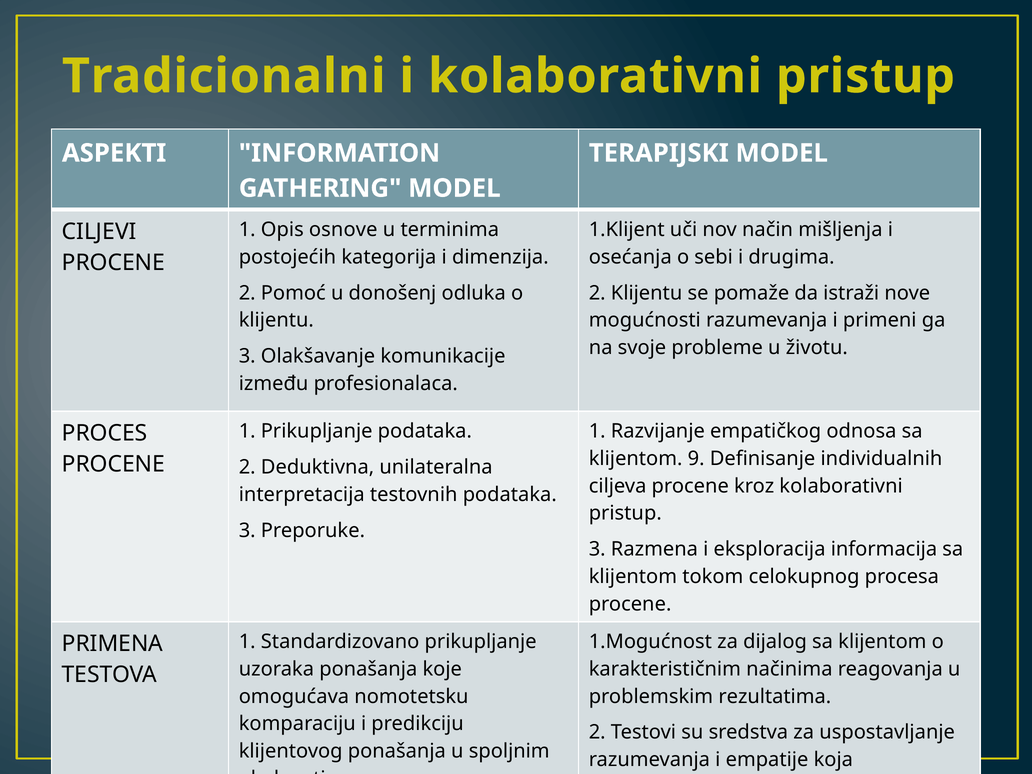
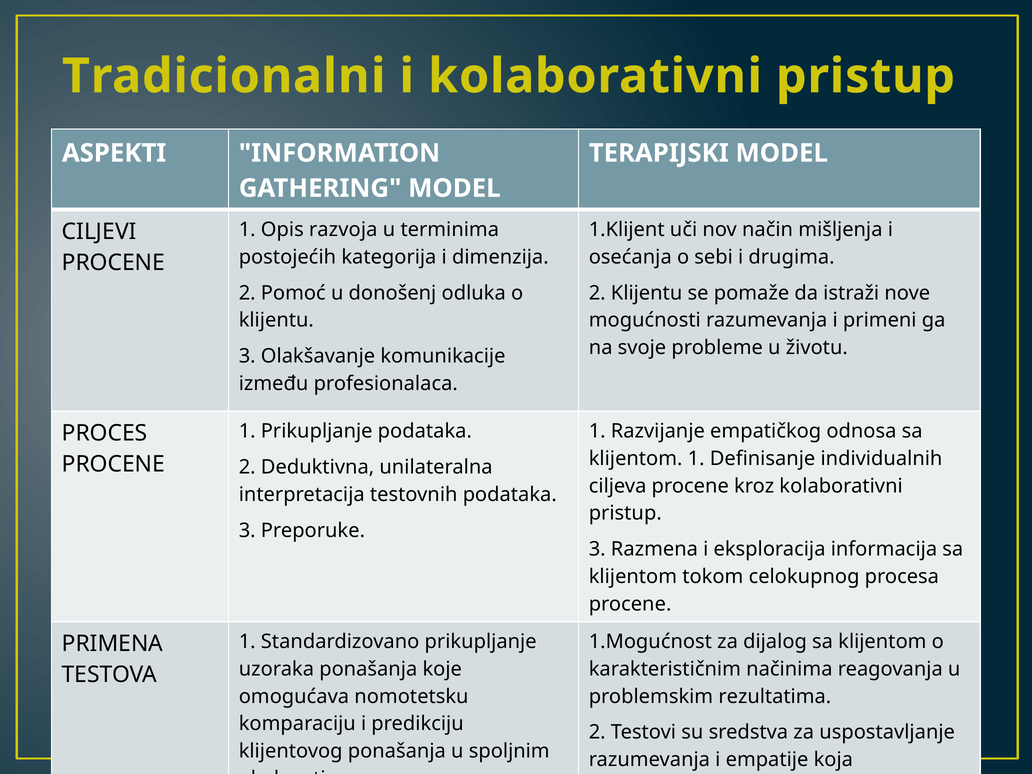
osnove: osnove -> razvoja
klijentom 9: 9 -> 1
